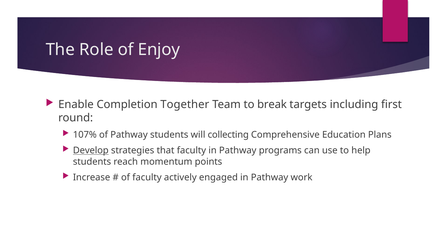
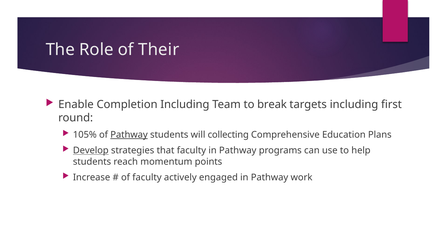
Enjoy: Enjoy -> Their
Completion Together: Together -> Including
107%: 107% -> 105%
Pathway at (129, 135) underline: none -> present
